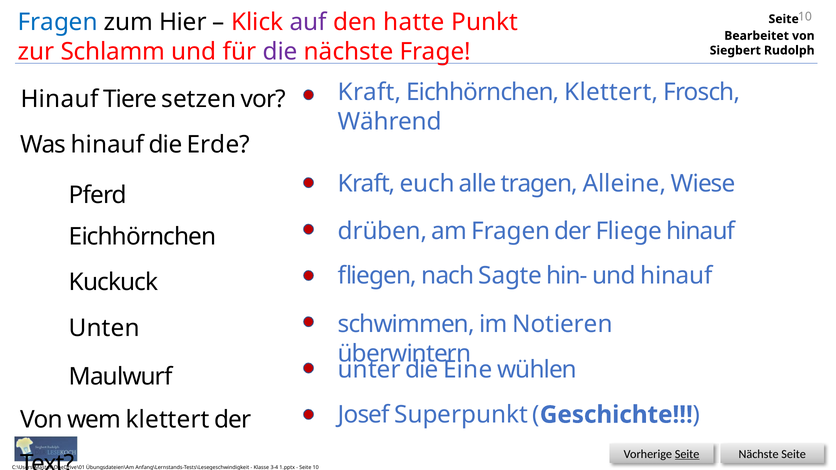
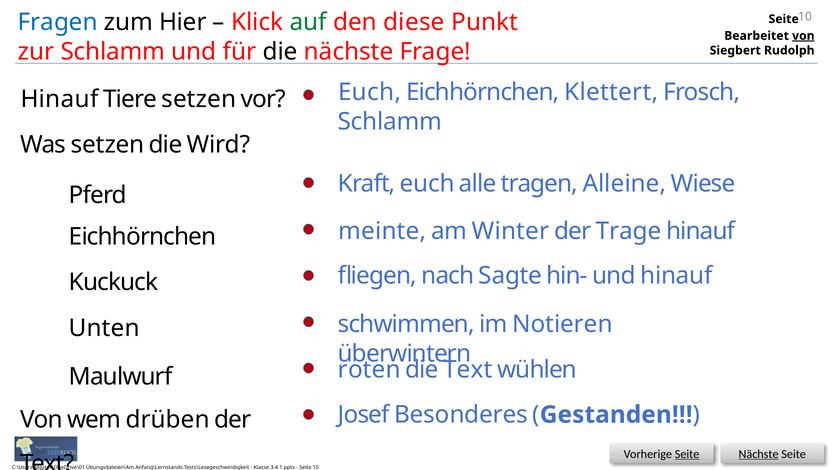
auf colour: purple -> green
hatte: hatte -> diese
von at (803, 36) underline: none -> present
die at (280, 52) colour: purple -> black
Kraft at (370, 92): Kraft -> Euch
Während at (390, 122): Während -> Schlamm
Was hinauf: hinauf -> setzen
Erde: Erde -> Wird
drüben: drüben -> meinte
am Fragen: Fragen -> Winter
Fliege: Fliege -> Trage
unter: unter -> roten
die Eine: Eine -> Text
Superpunkt: Superpunkt -> Besonderes
Geschichte: Geschichte -> Gestanden
wem klettert: klettert -> drüben
Nächste at (759, 454) underline: none -> present
